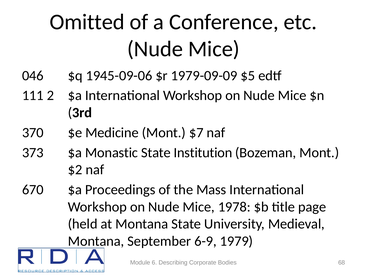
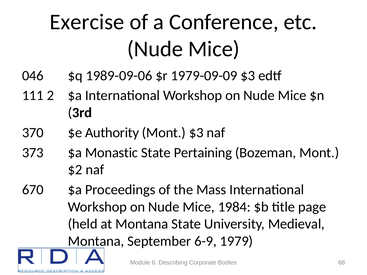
Omitted: Omitted -> Exercise
1945-09-06: 1945-09-06 -> 1989-09-06
1979-09-09 $5: $5 -> $3
Medicine: Medicine -> Authority
Mont $7: $7 -> $3
Institution: Institution -> Pertaining
1978: 1978 -> 1984
